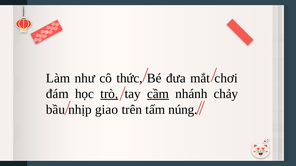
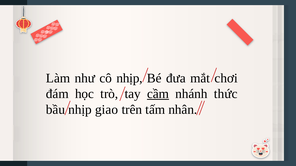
cô thức: thức -> nhịp
trò underline: present -> none
chảy: chảy -> thức
núng: núng -> nhân
